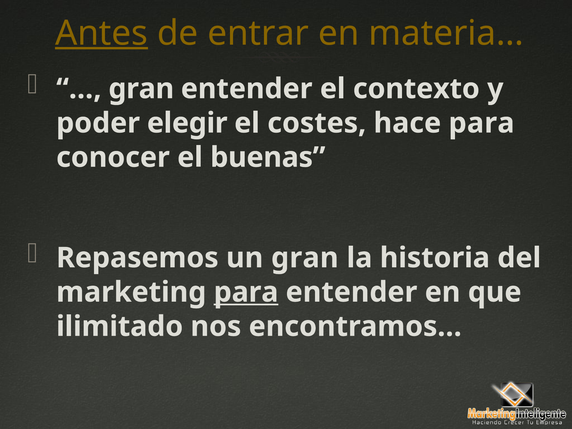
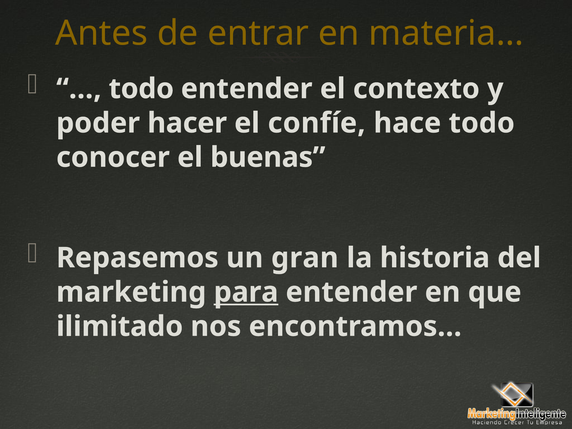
Antes underline: present -> none
gran at (141, 89): gran -> todo
elegir: elegir -> hacer
costes: costes -> confíe
hace para: para -> todo
